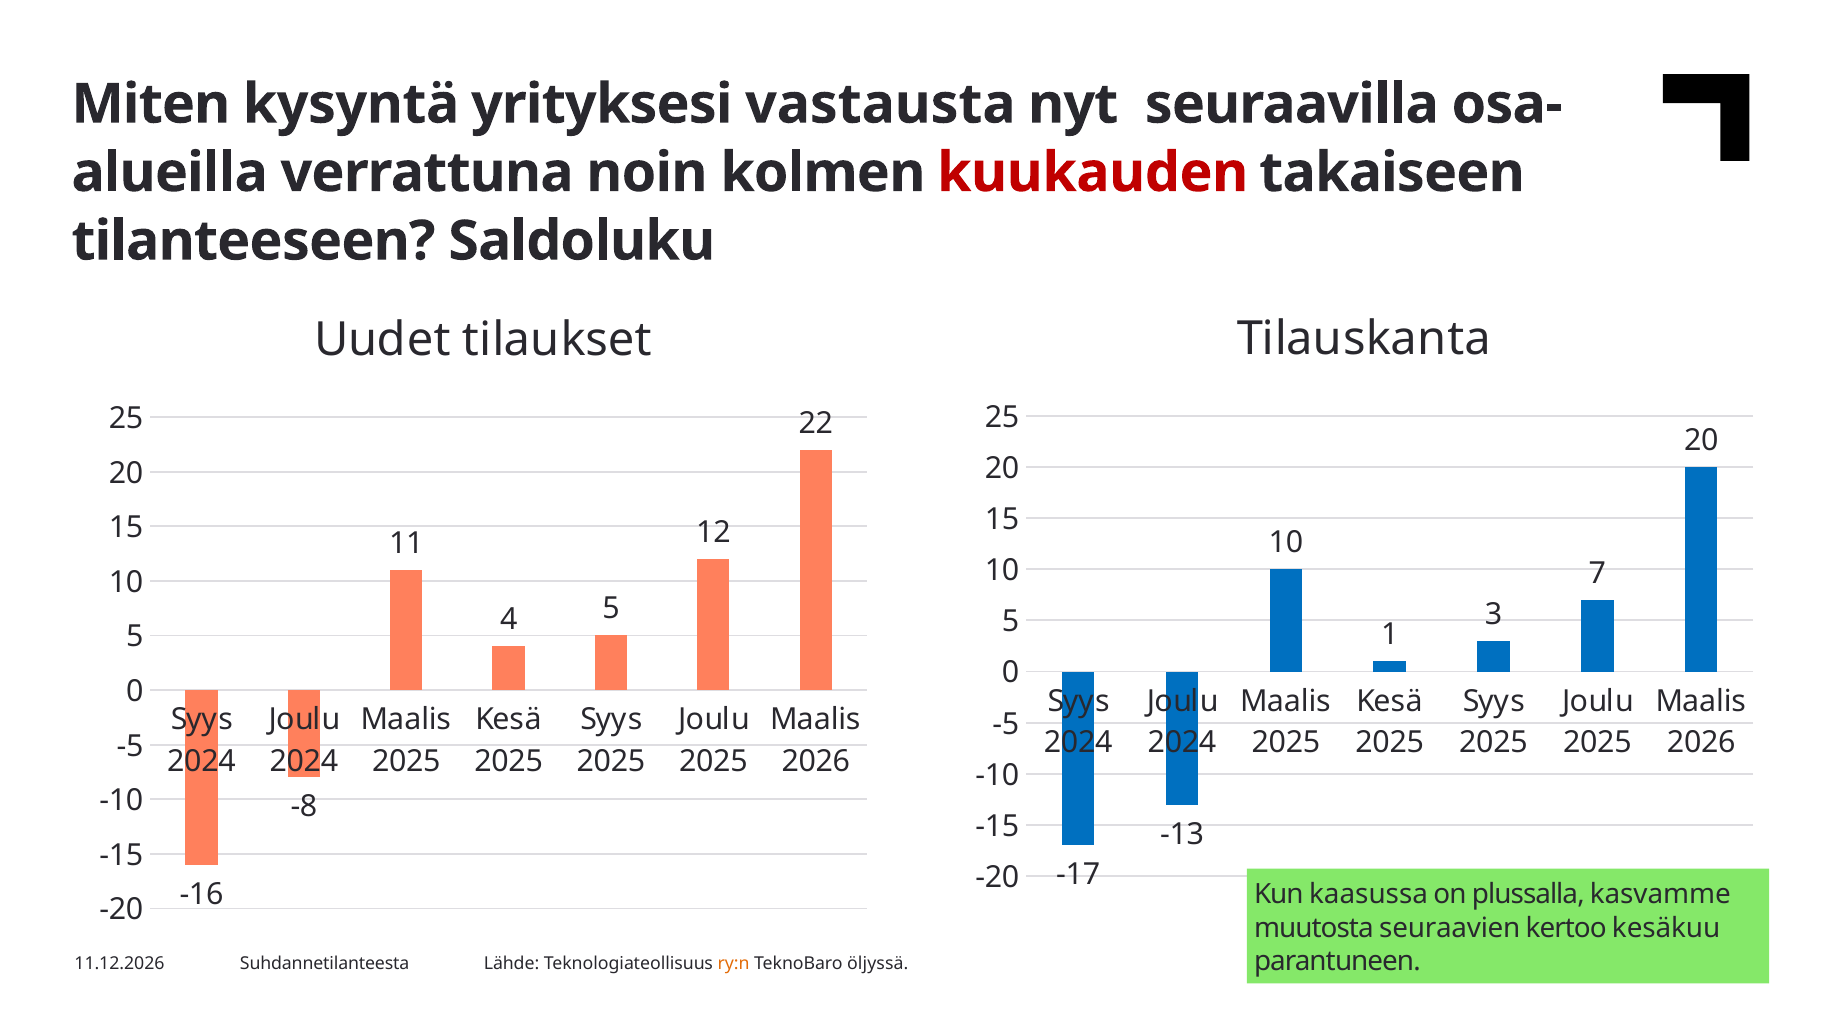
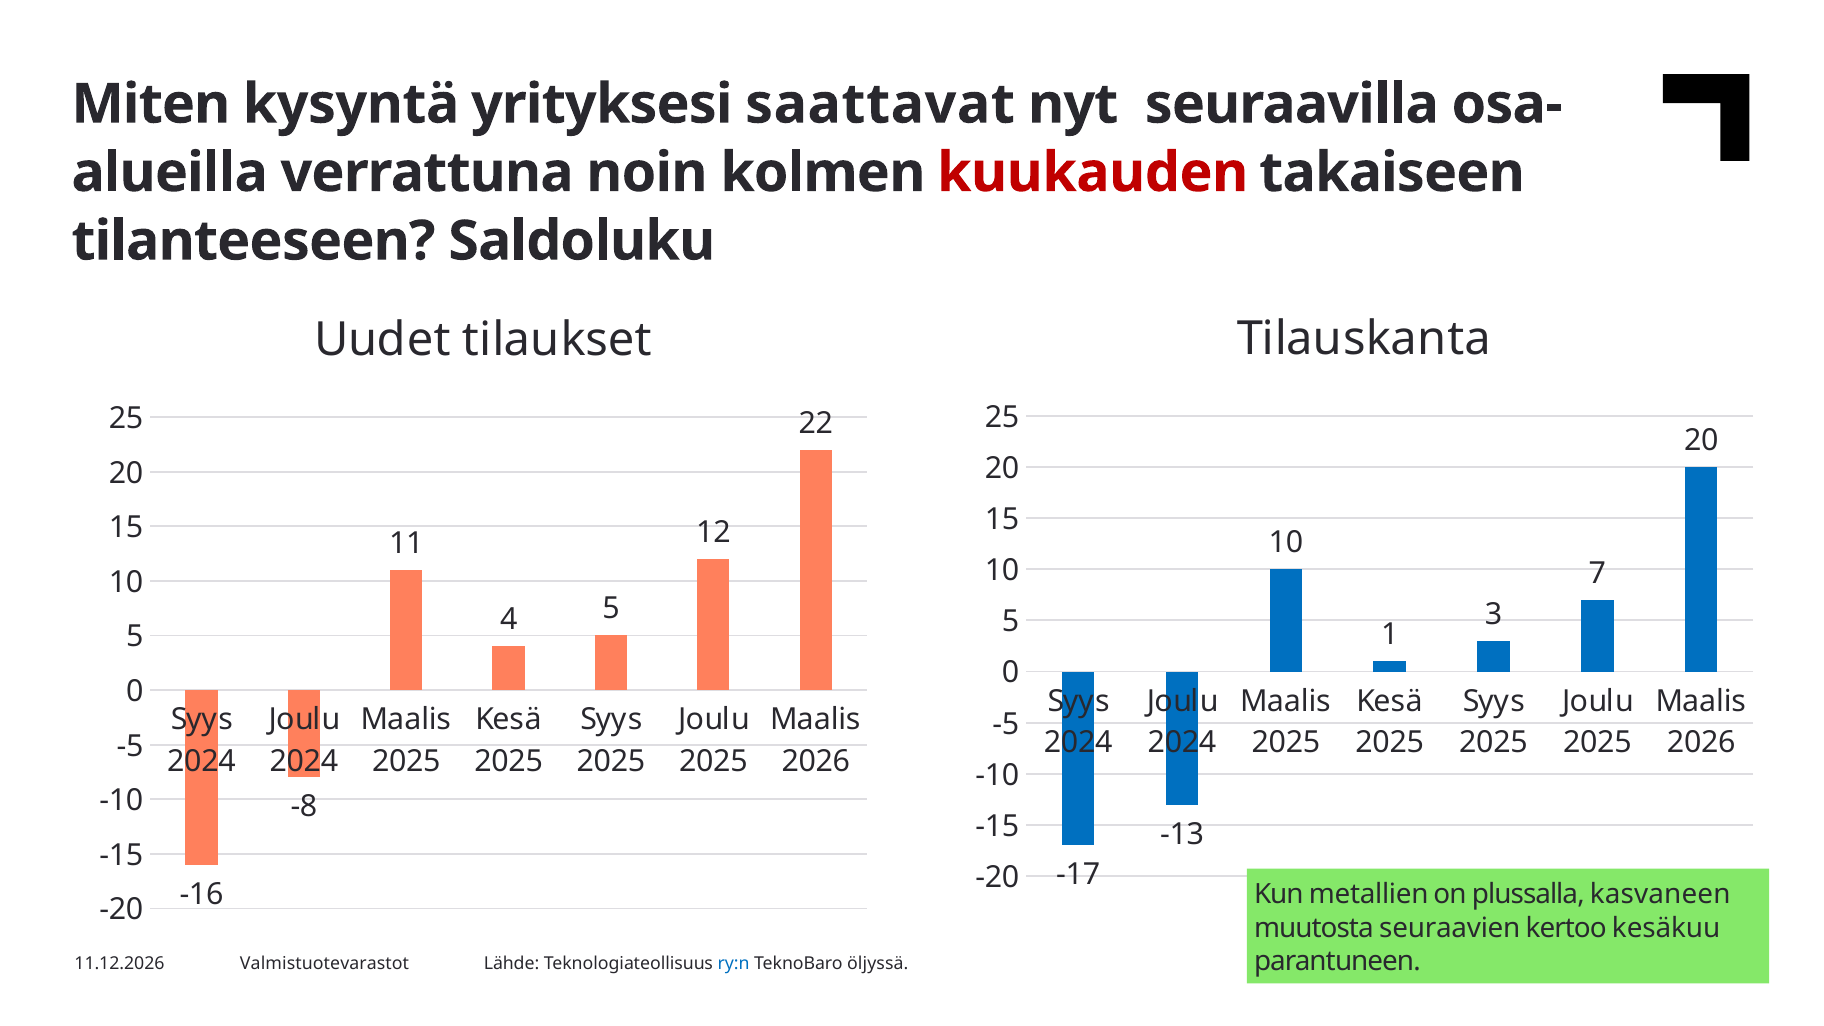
vastausta: vastausta -> saattavat
kaasussa: kaasussa -> metallien
kasvamme: kasvamme -> kasvaneen
Suhdannetilanteesta: Suhdannetilanteesta -> Valmistuotevarastot
ry:n colour: orange -> blue
